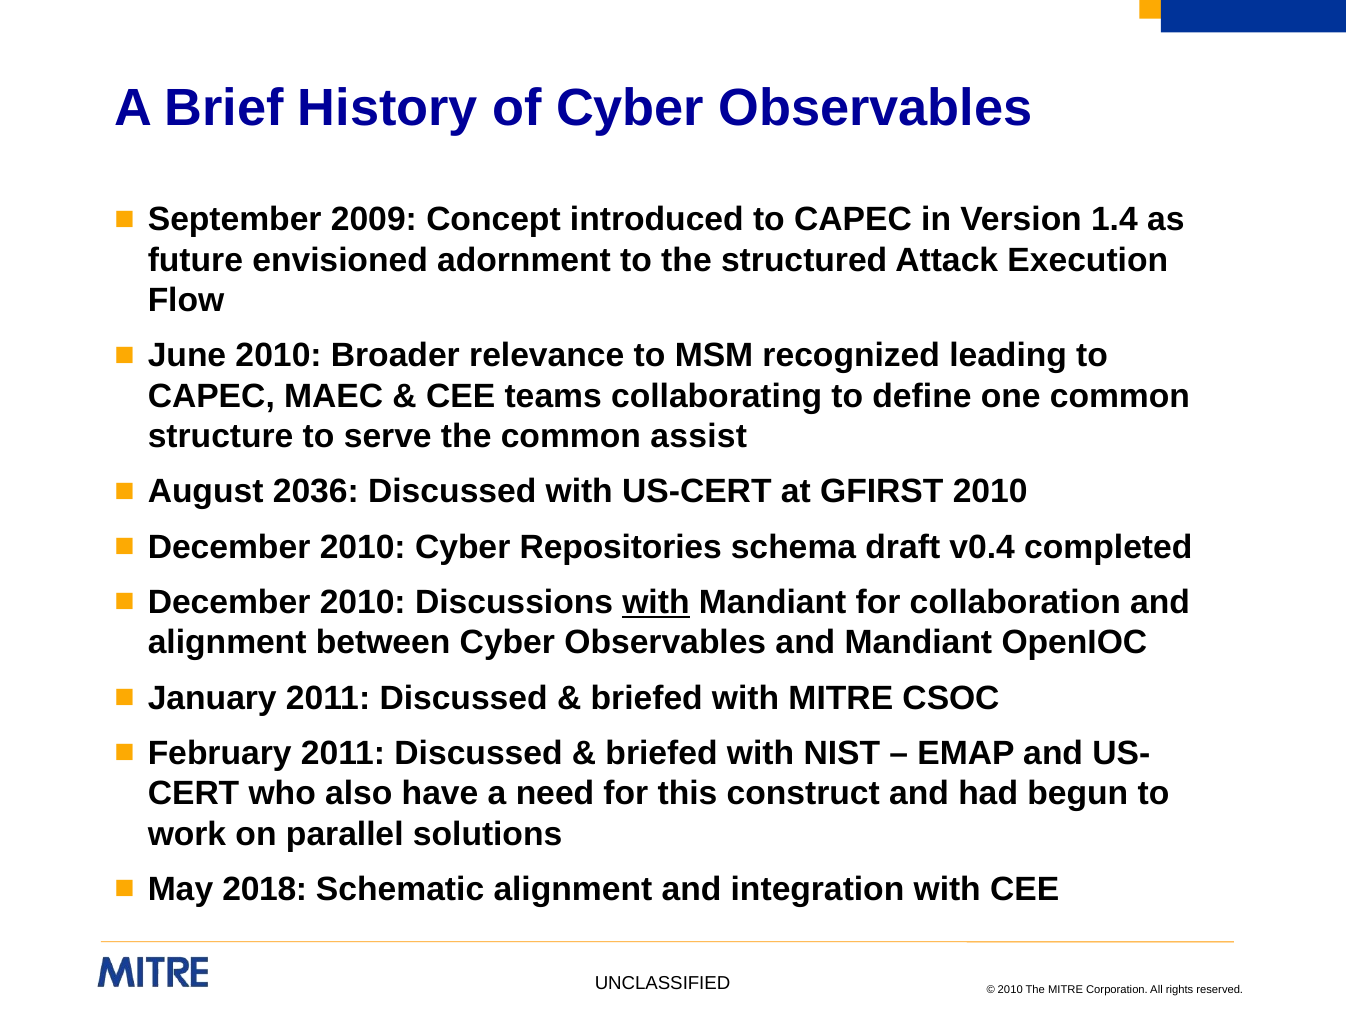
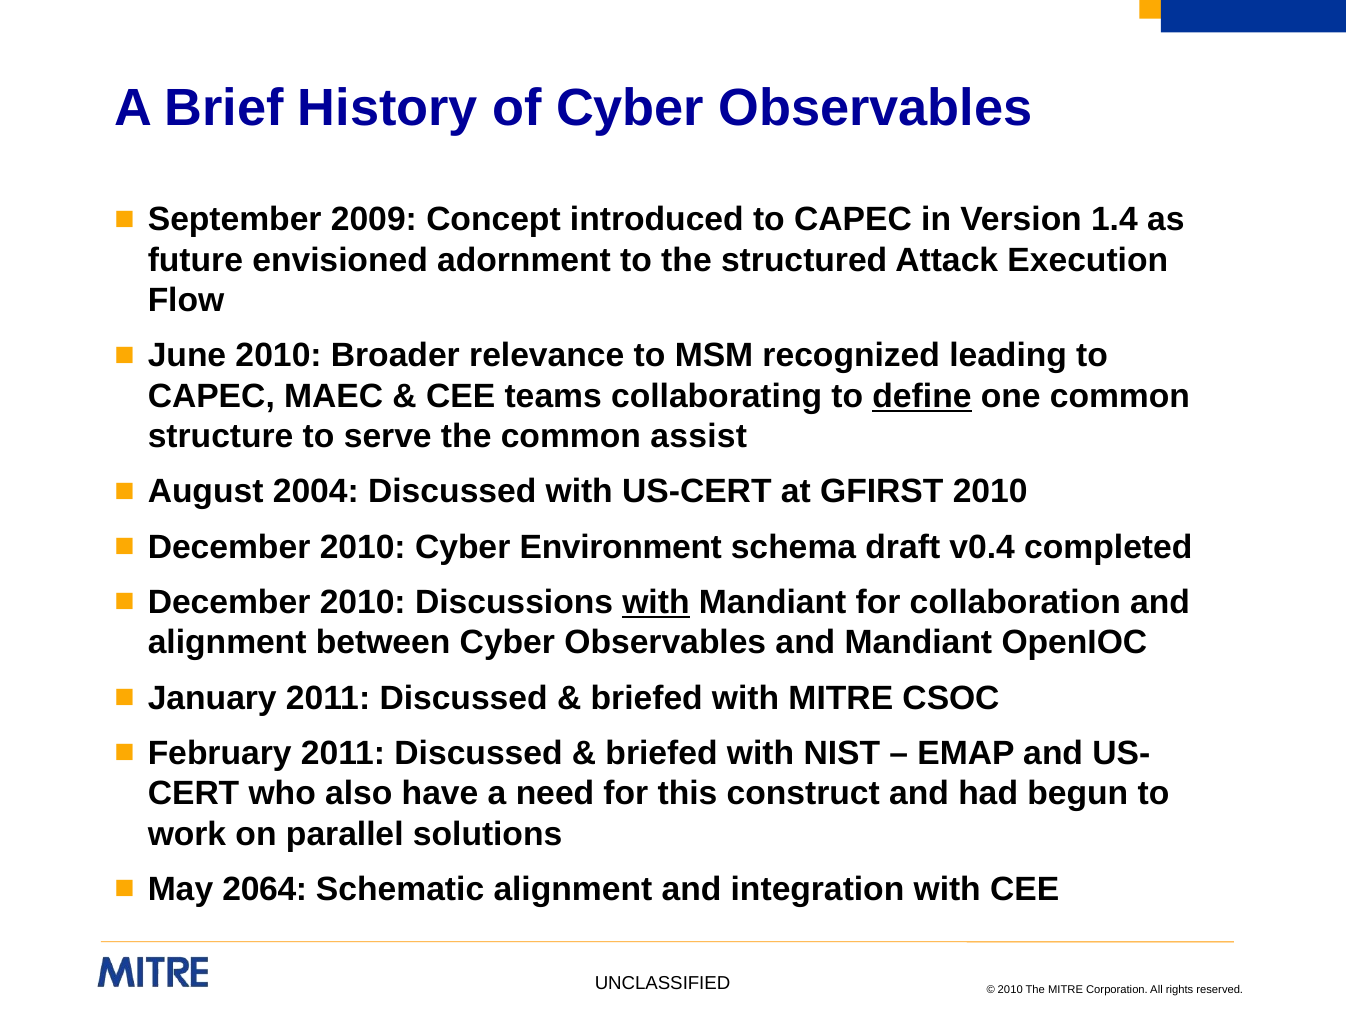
define underline: none -> present
2036: 2036 -> 2004
Repositories: Repositories -> Environment
2018: 2018 -> 2064
